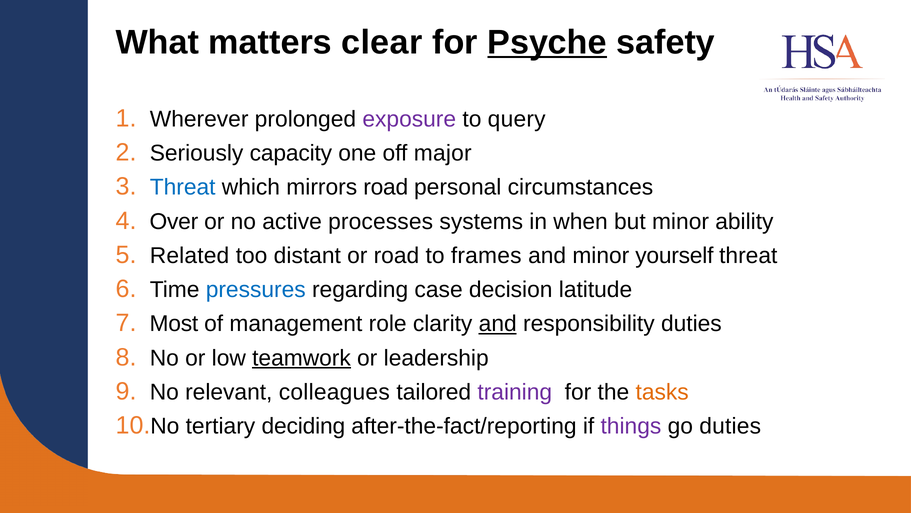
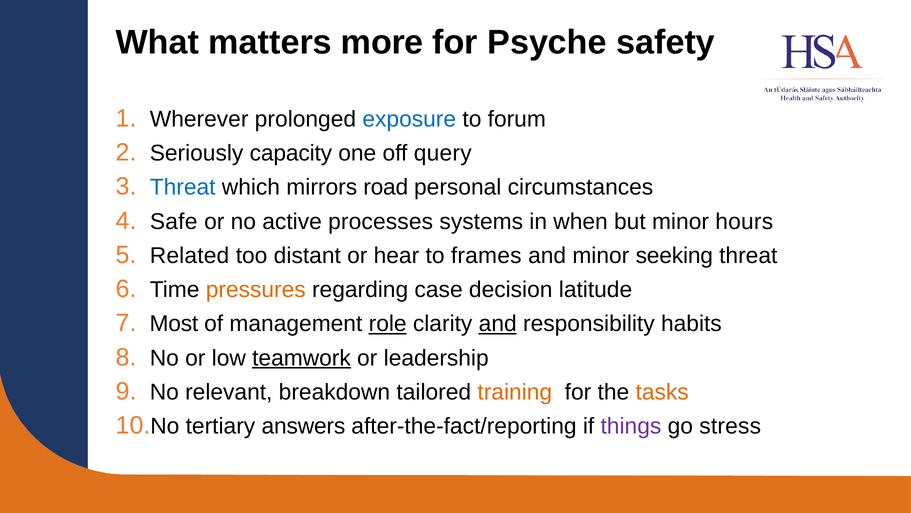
clear: clear -> more
Psyche underline: present -> none
exposure colour: purple -> blue
query: query -> forum
major: major -> query
Over: Over -> Safe
ability: ability -> hours
or road: road -> hear
yourself: yourself -> seeking
pressures colour: blue -> orange
role underline: none -> present
responsibility duties: duties -> habits
colleagues: colleagues -> breakdown
training colour: purple -> orange
deciding: deciding -> answers
go duties: duties -> stress
